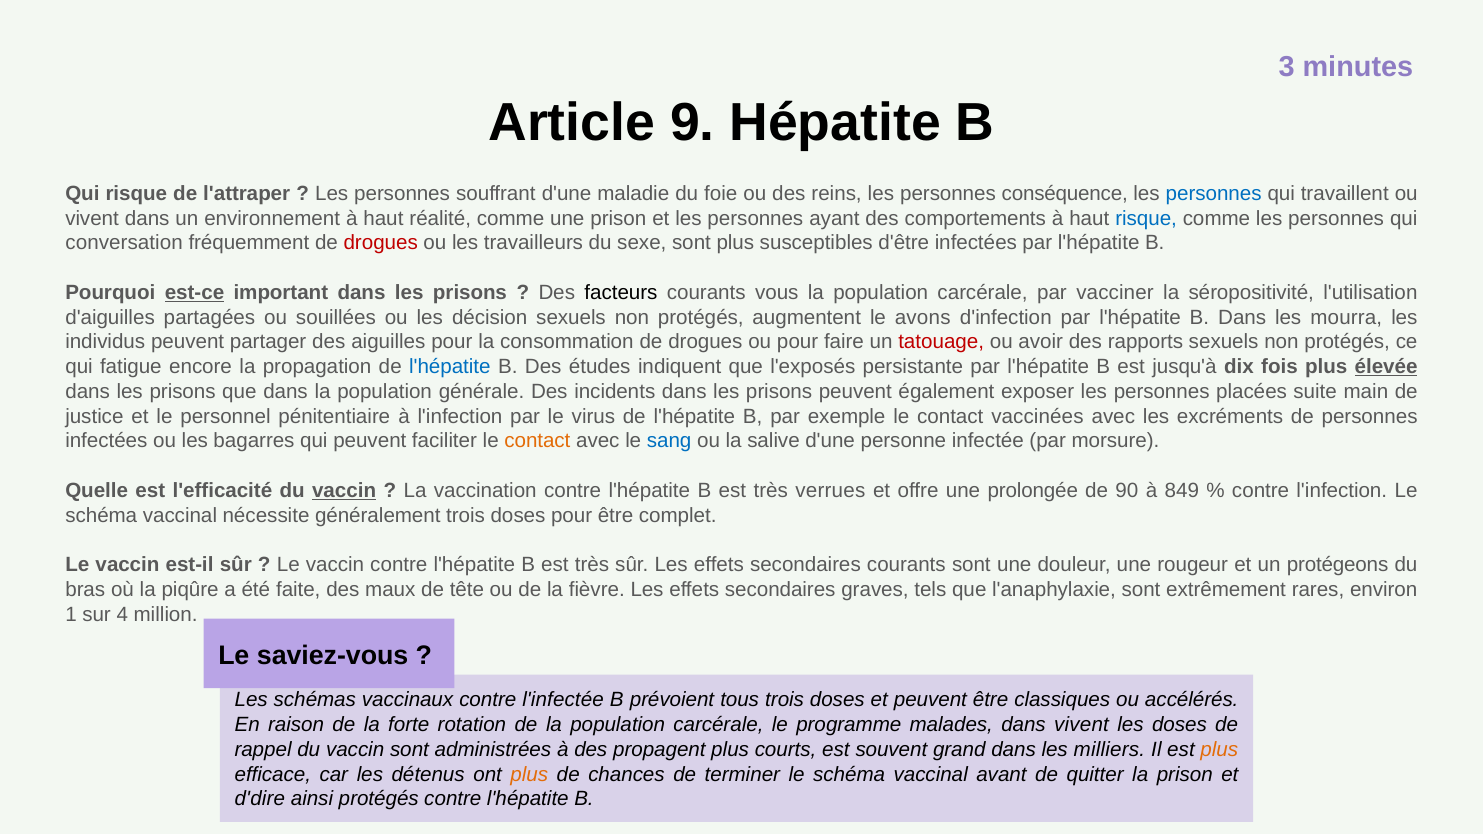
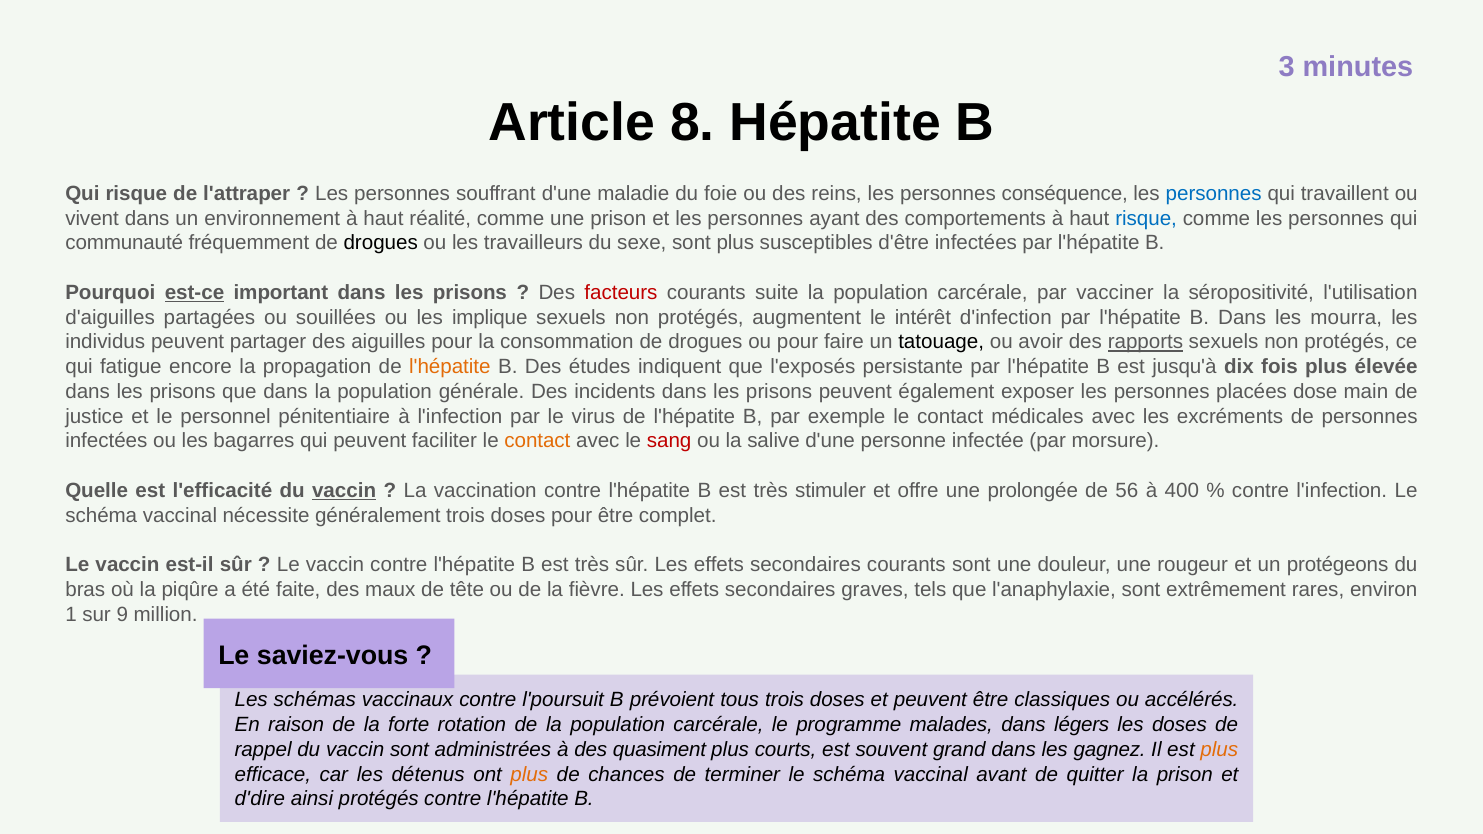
9: 9 -> 8
conversation: conversation -> communauté
drogues at (381, 243) colour: red -> black
facteurs colour: black -> red
vous: vous -> suite
décision: décision -> implique
avons: avons -> intérêt
tatouage colour: red -> black
rapports underline: none -> present
l'hépatite at (450, 367) colour: blue -> orange
élevée underline: present -> none
suite: suite -> dose
vaccinées: vaccinées -> médicales
sang colour: blue -> red
verrues: verrues -> stimuler
90: 90 -> 56
849: 849 -> 400
4: 4 -> 9
l'infectée: l'infectée -> l'poursuit
dans vivent: vivent -> légers
propagent: propagent -> quasiment
milliers: milliers -> gagnez
